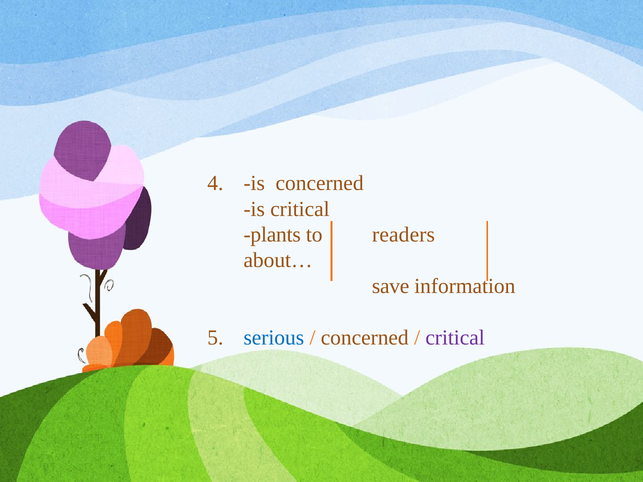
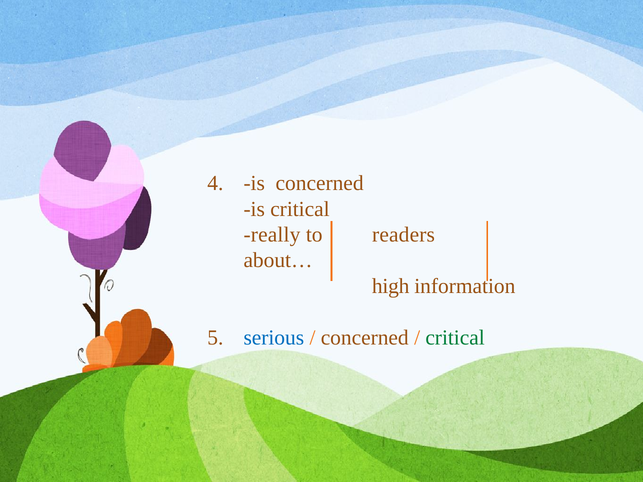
plants: plants -> really
save: save -> high
critical at (455, 338) colour: purple -> green
